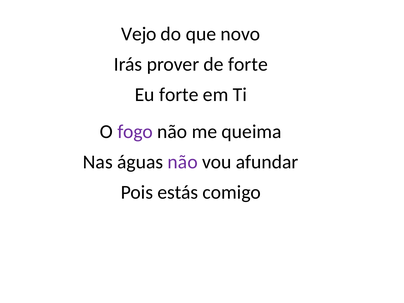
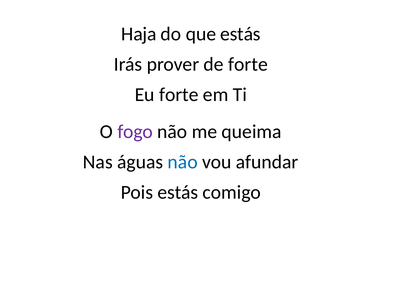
Vejo: Vejo -> Haja
que novo: novo -> estás
não at (183, 162) colour: purple -> blue
